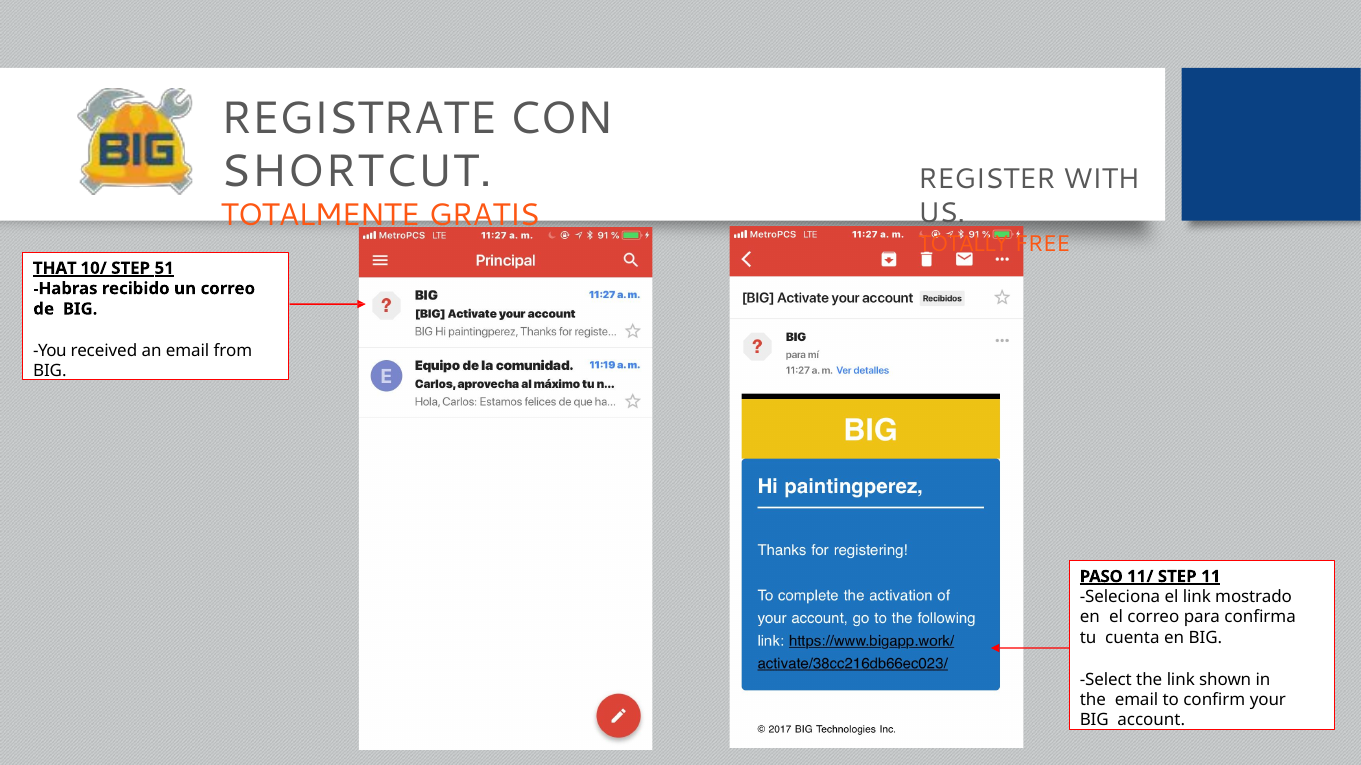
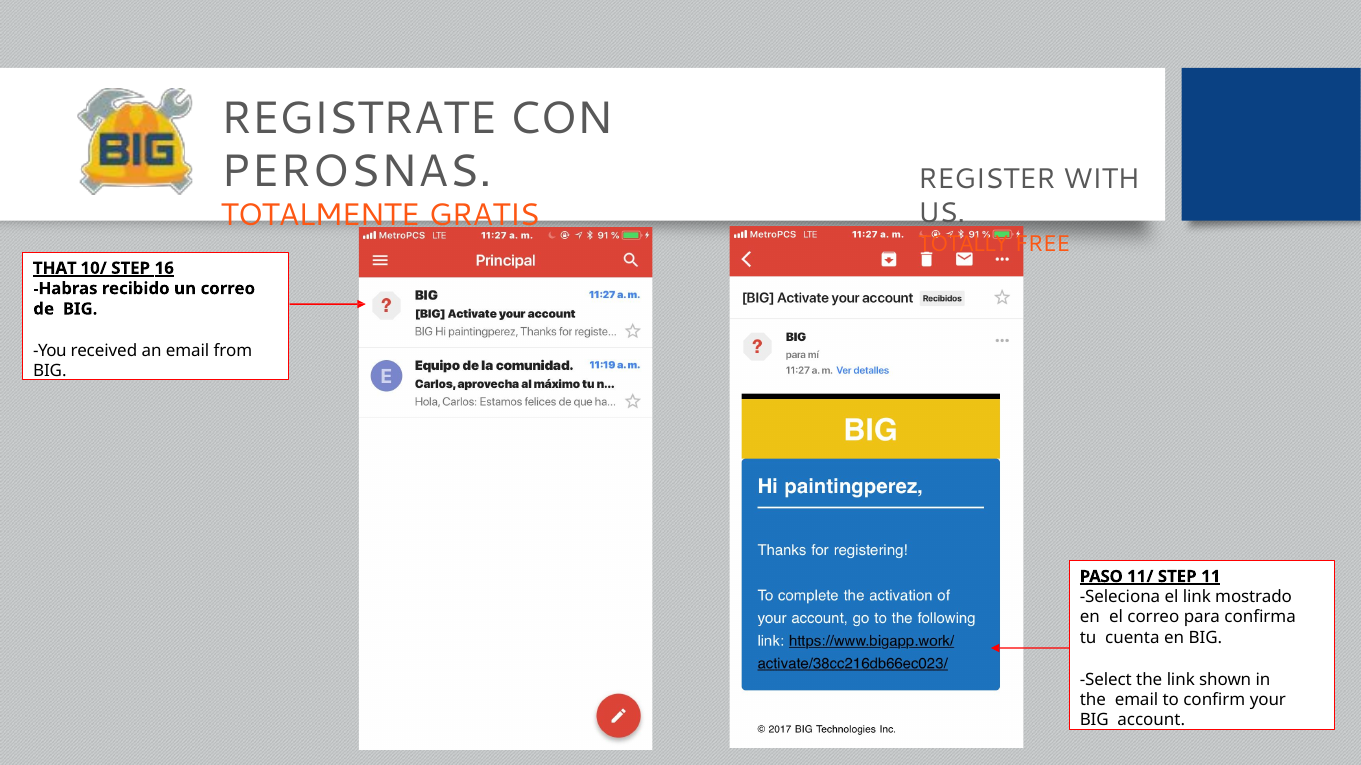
SHORTCUT: SHORTCUT -> PEROSNAS
51: 51 -> 16
